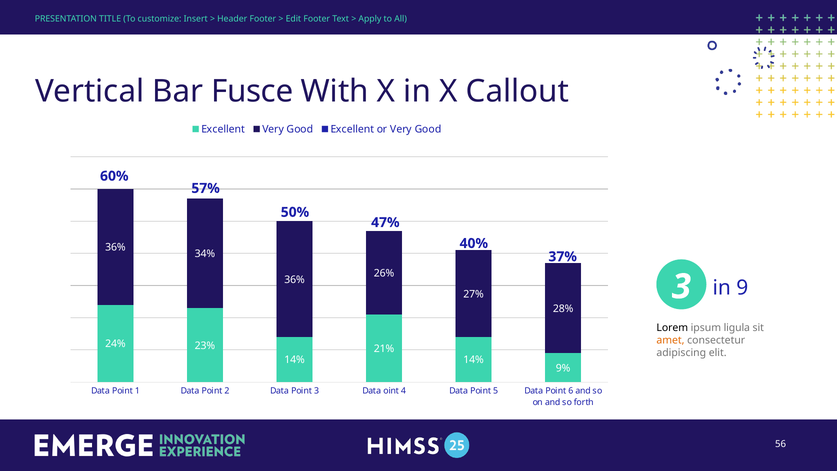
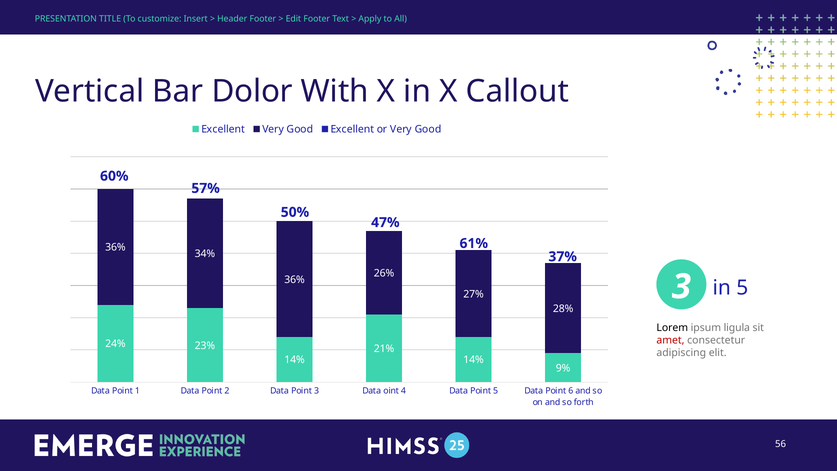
Fusce: Fusce -> Dolor
40%: 40% -> 61%
in 9: 9 -> 5
amet colour: orange -> red
